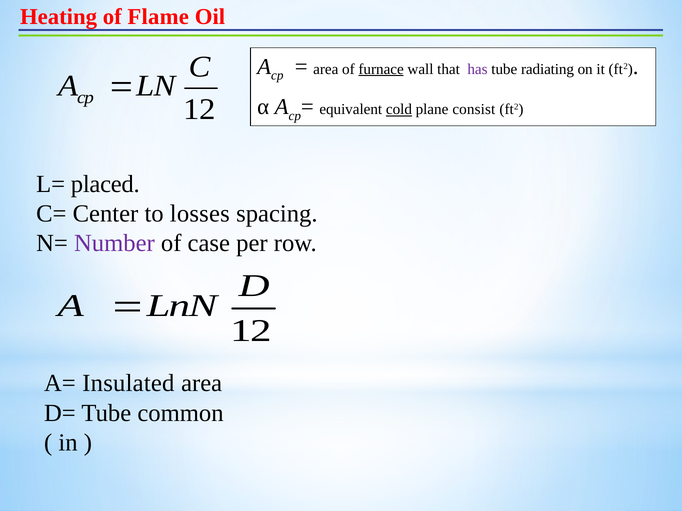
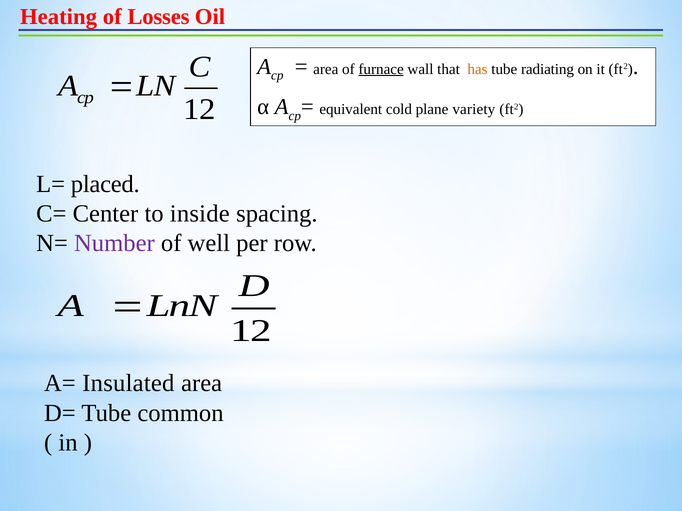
Flame: Flame -> Losses
has colour: purple -> orange
cold underline: present -> none
consist: consist -> variety
losses: losses -> inside
case: case -> well
